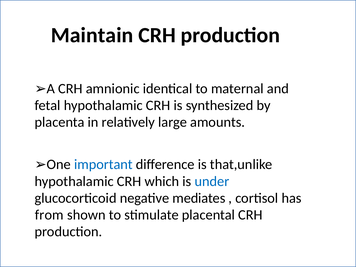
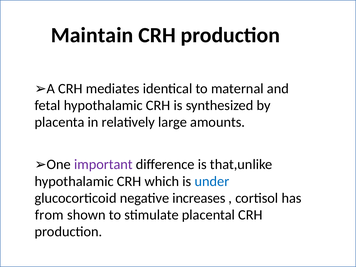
amnionic: amnionic -> mediates
important colour: blue -> purple
mediates: mediates -> increases
